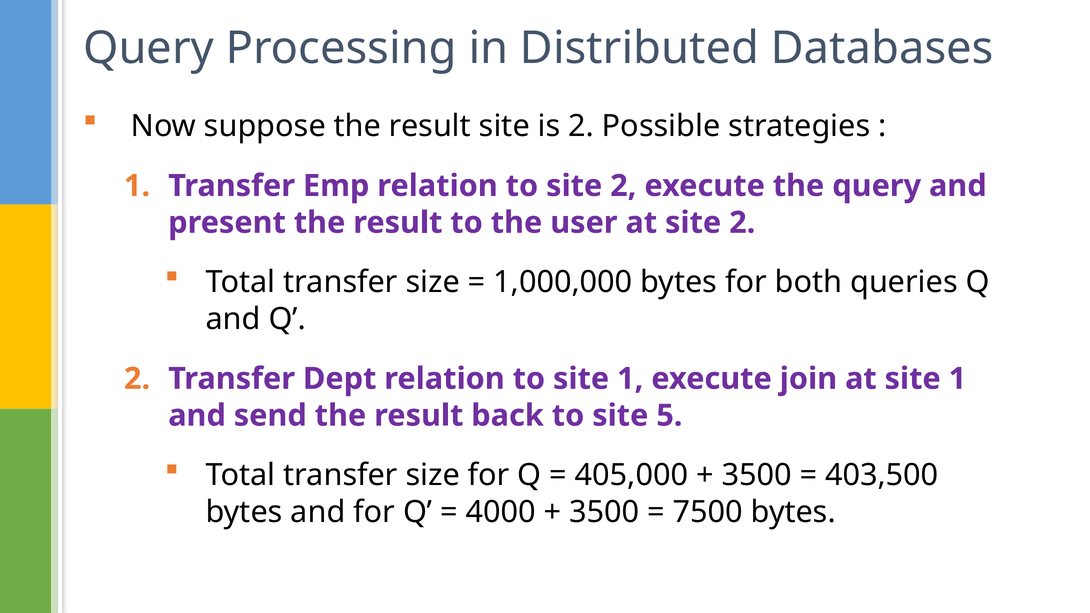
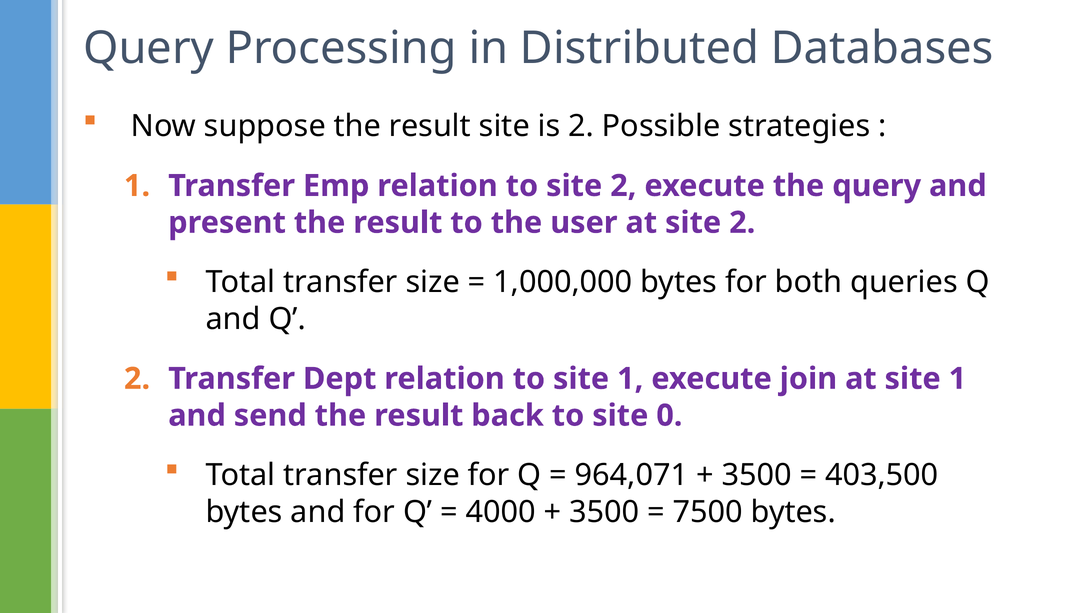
5: 5 -> 0
405,000: 405,000 -> 964,071
